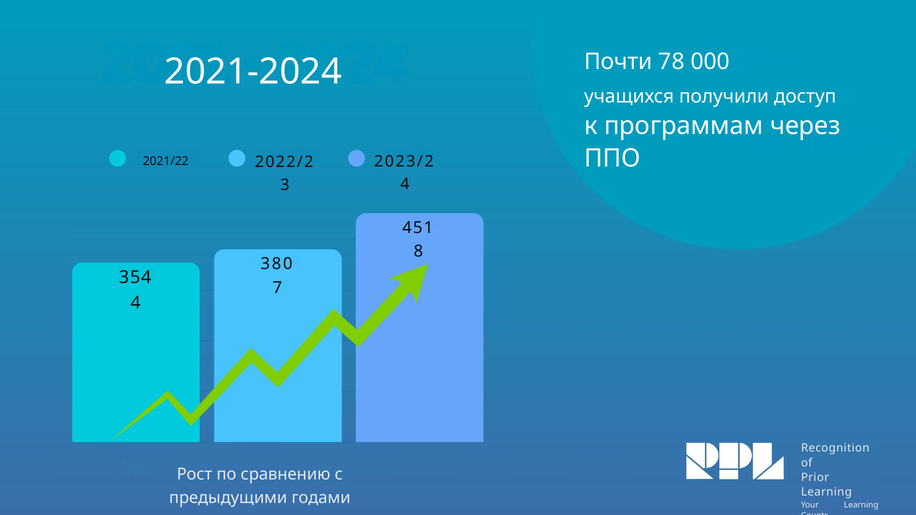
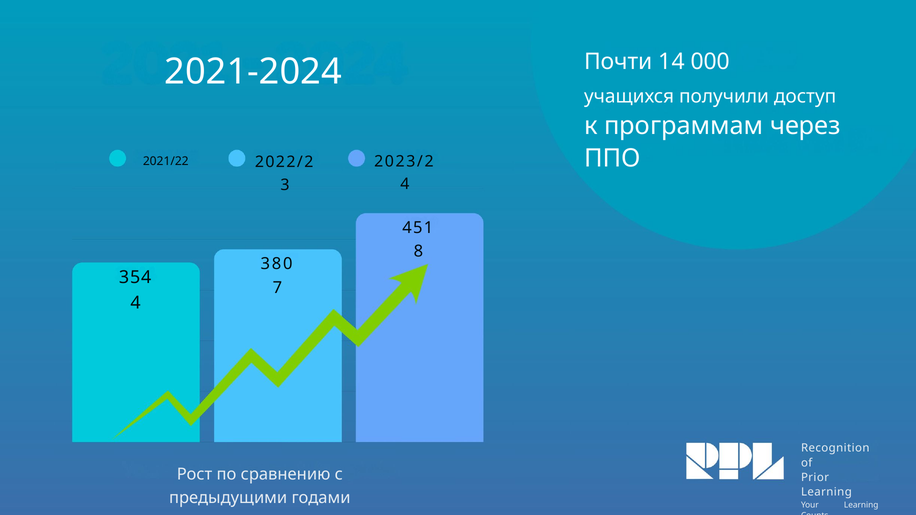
78: 78 -> 14
